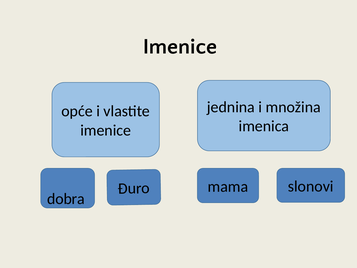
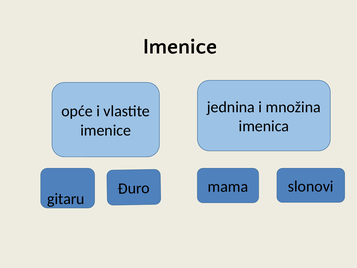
dobra: dobra -> gitaru
